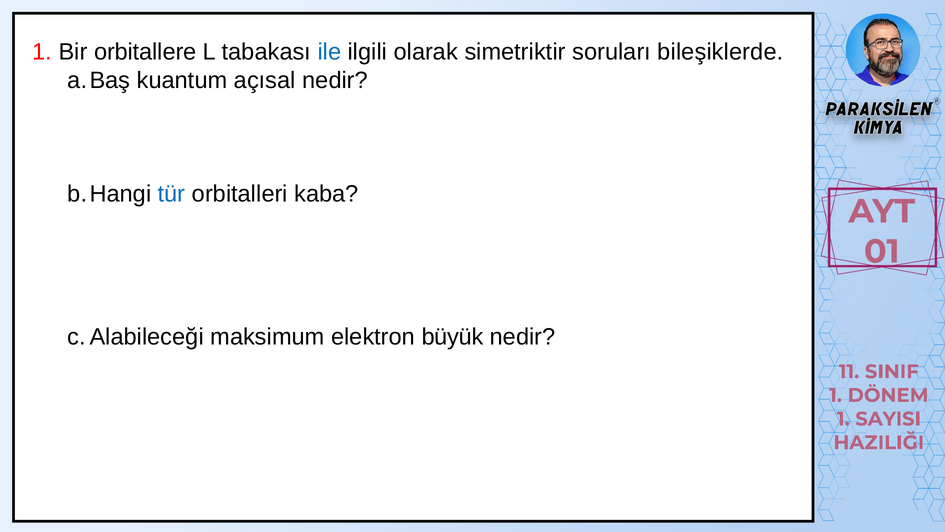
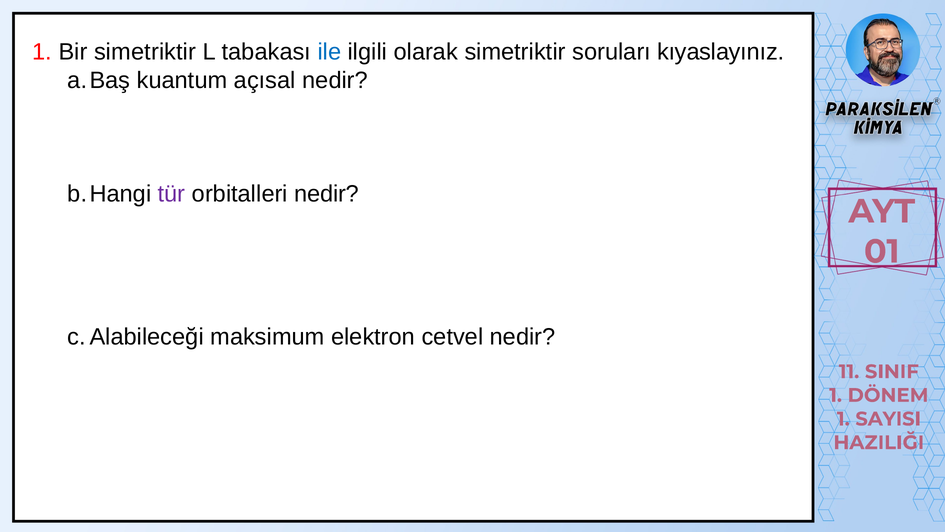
Bir orbitallere: orbitallere -> simetriktir
bileşiklerde: bileşiklerde -> kıyaslayınız
tür colour: blue -> purple
orbitalleri kaba: kaba -> nedir
büyük: büyük -> cetvel
